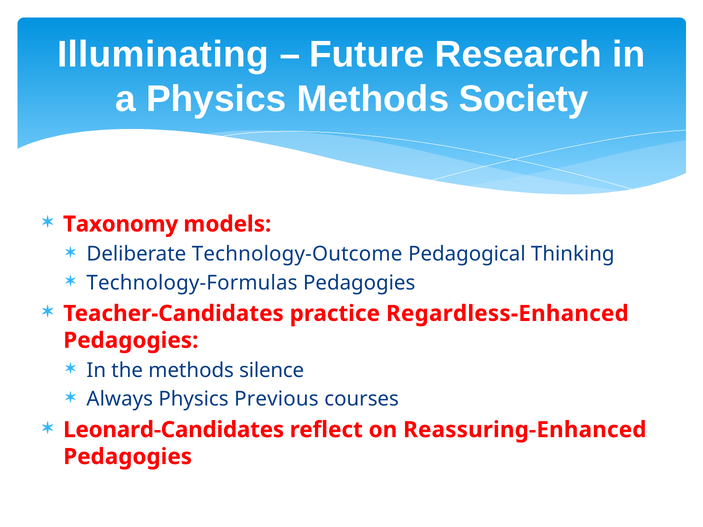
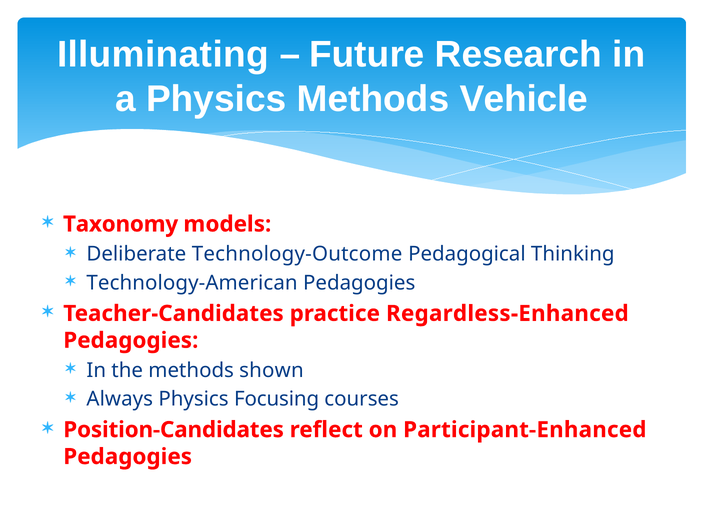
Society: Society -> Vehicle
Technology-Formulas: Technology-Formulas -> Technology-American
silence: silence -> shown
Previous: Previous -> Focusing
Leonard-Candidates: Leonard-Candidates -> Position-Candidates
Reassuring-Enhanced: Reassuring-Enhanced -> Participant-Enhanced
